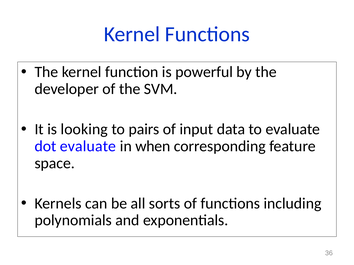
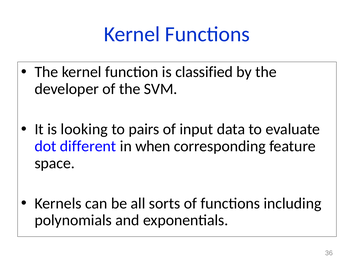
powerful: powerful -> classified
dot evaluate: evaluate -> different
